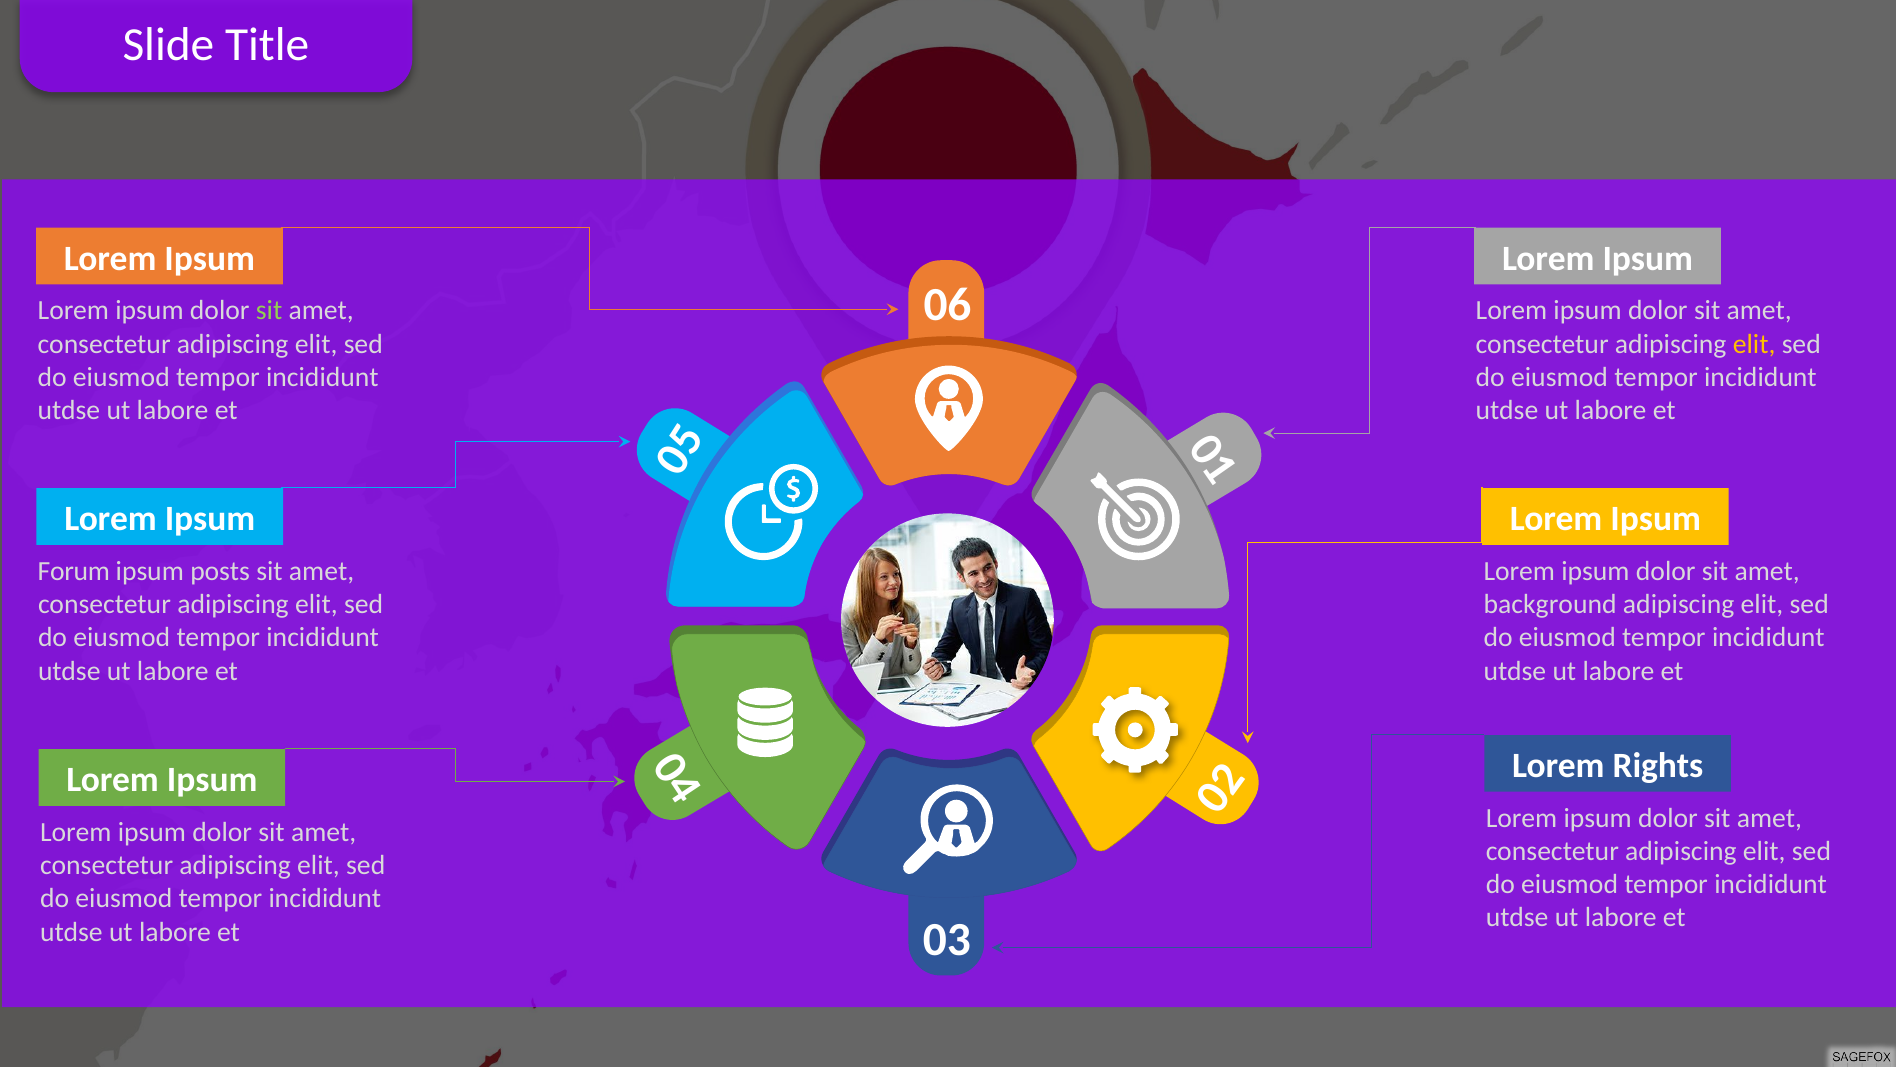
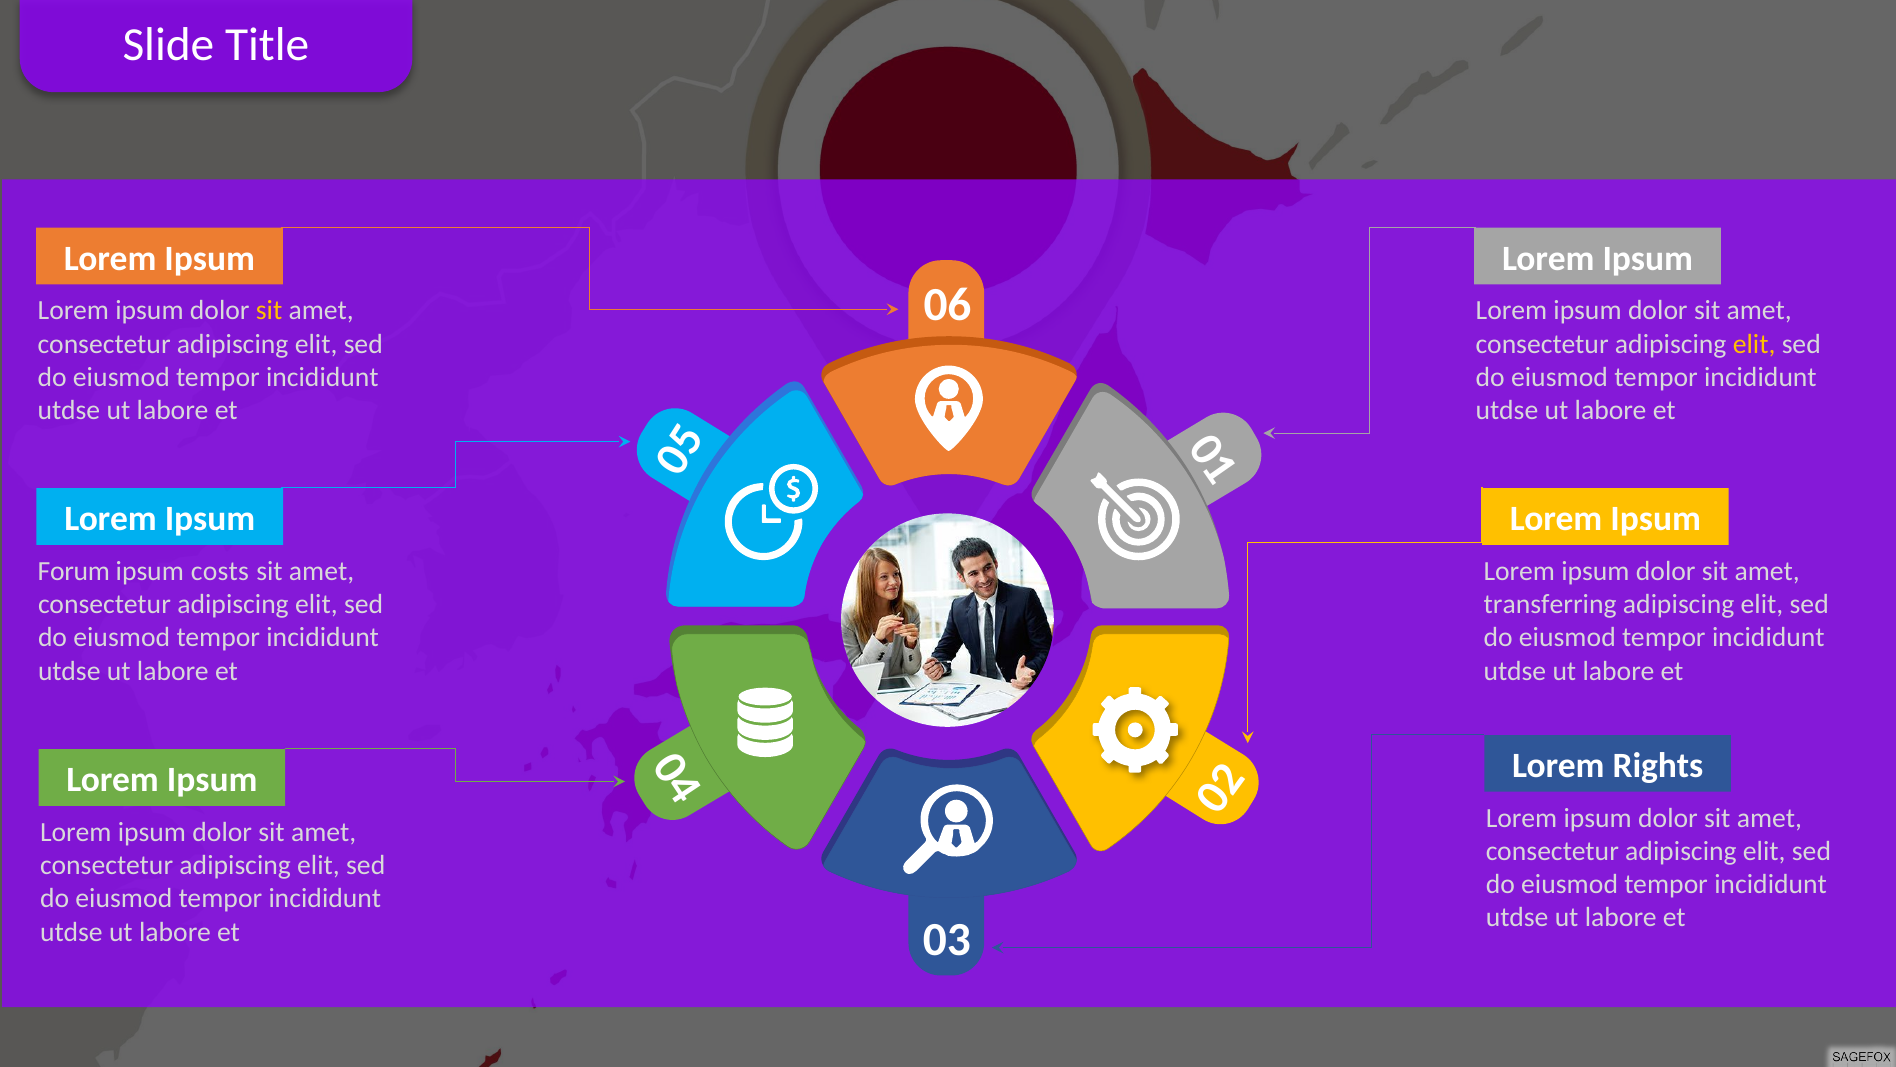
sit at (269, 311) colour: light green -> yellow
posts: posts -> costs
background: background -> transferring
